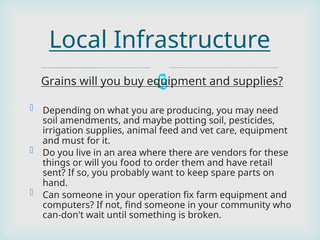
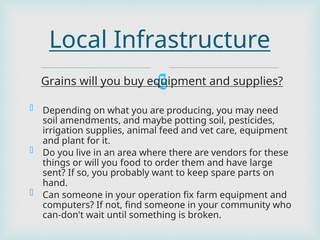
must: must -> plant
retail: retail -> large
